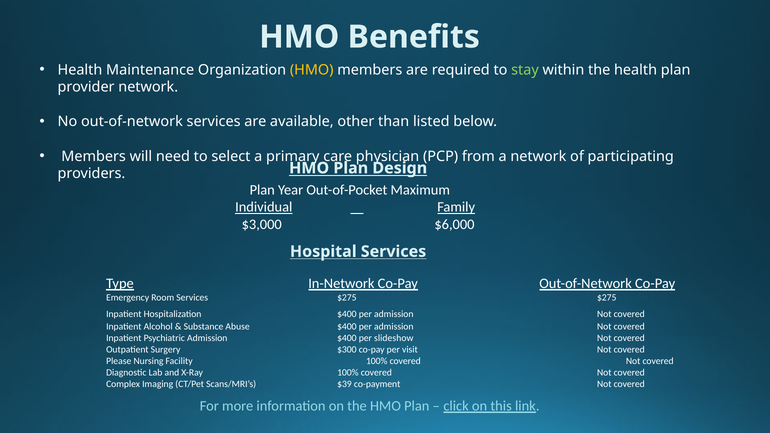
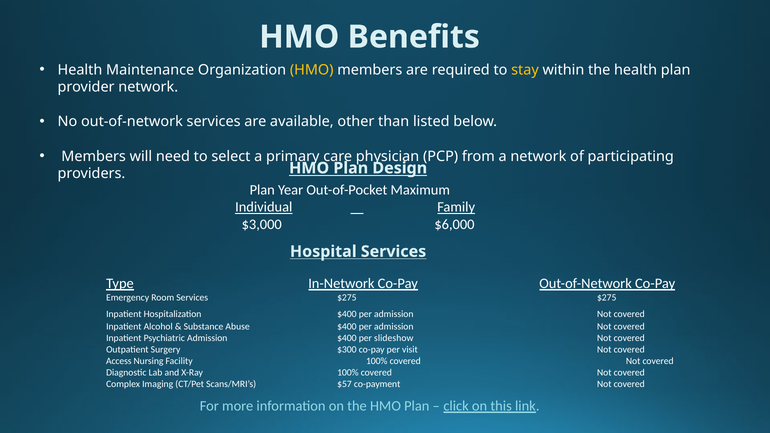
stay colour: light green -> yellow
Please: Please -> Access
$39: $39 -> $57
